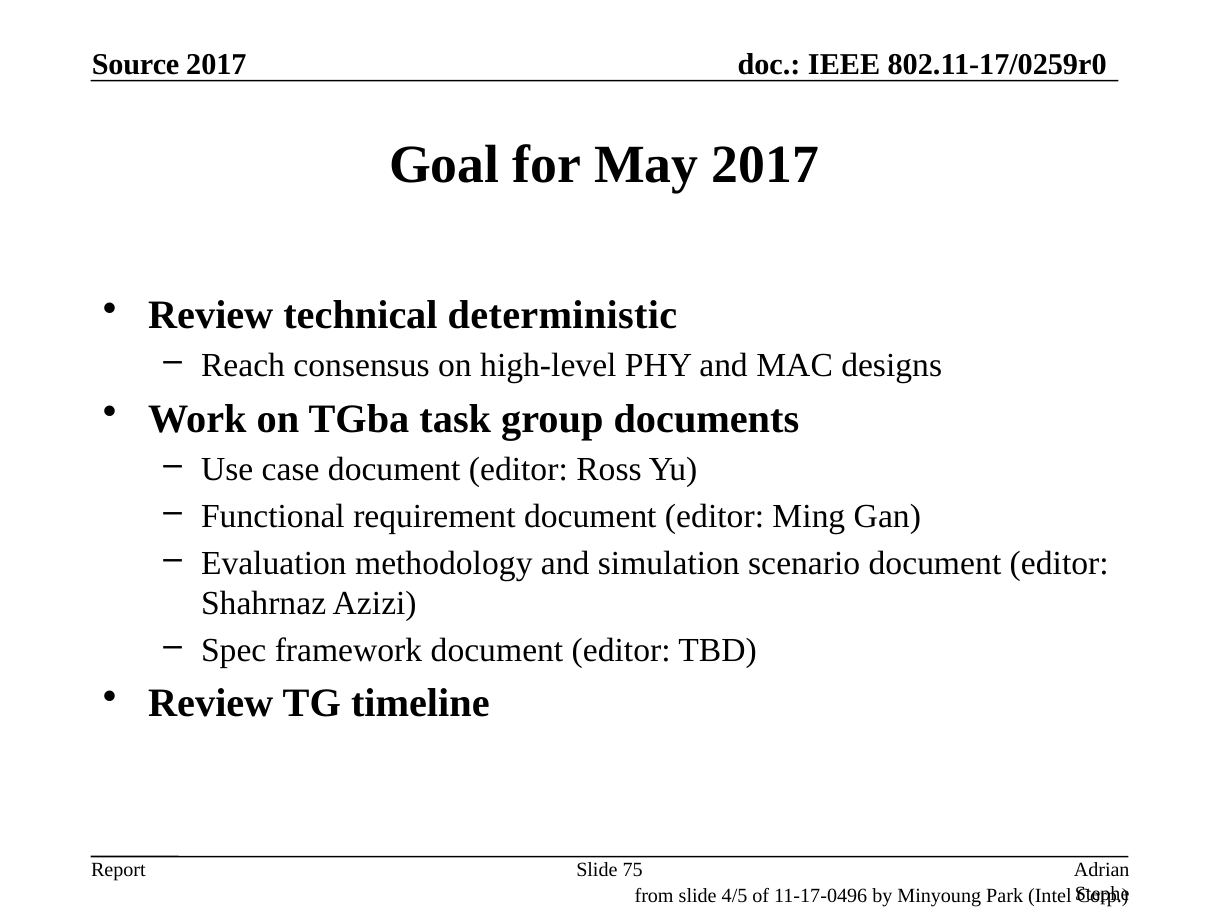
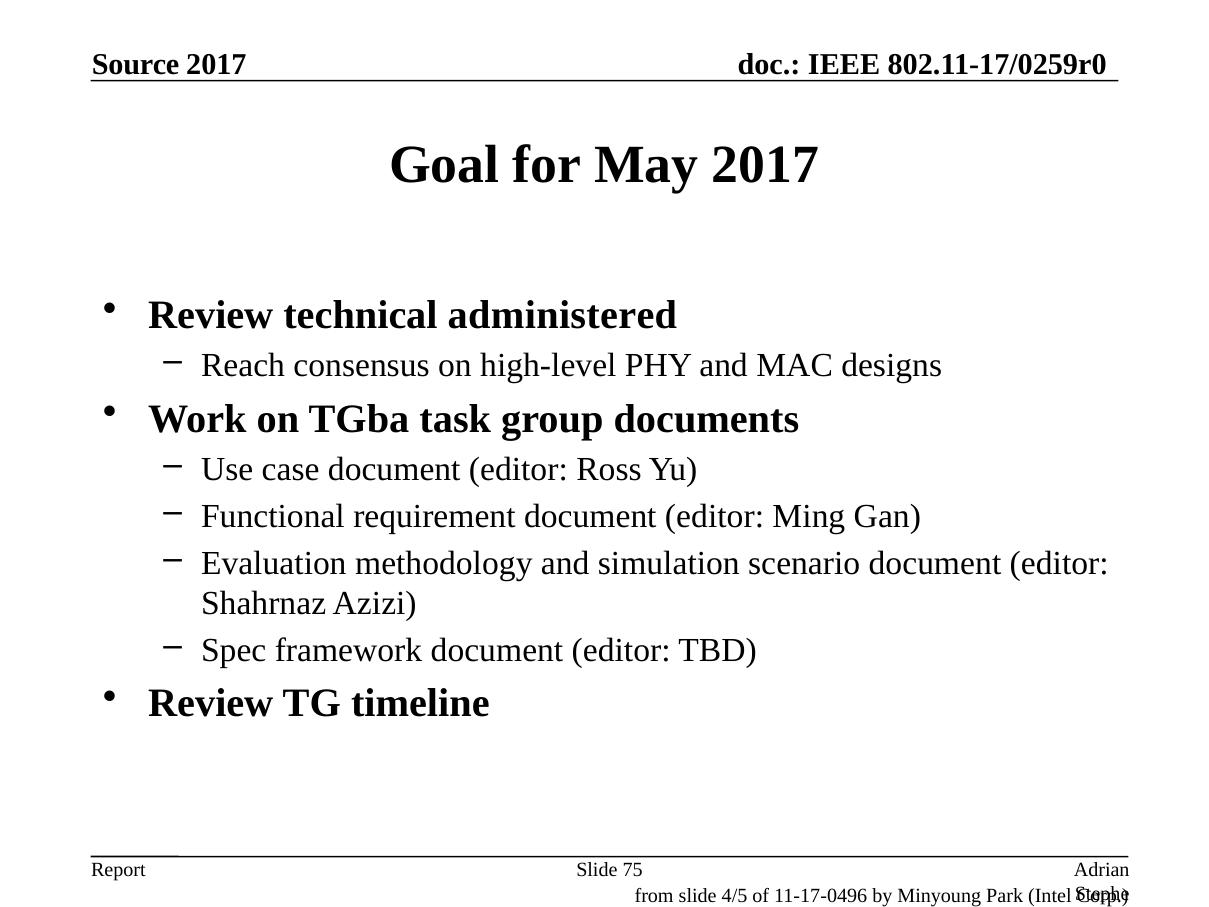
deterministic: deterministic -> administered
